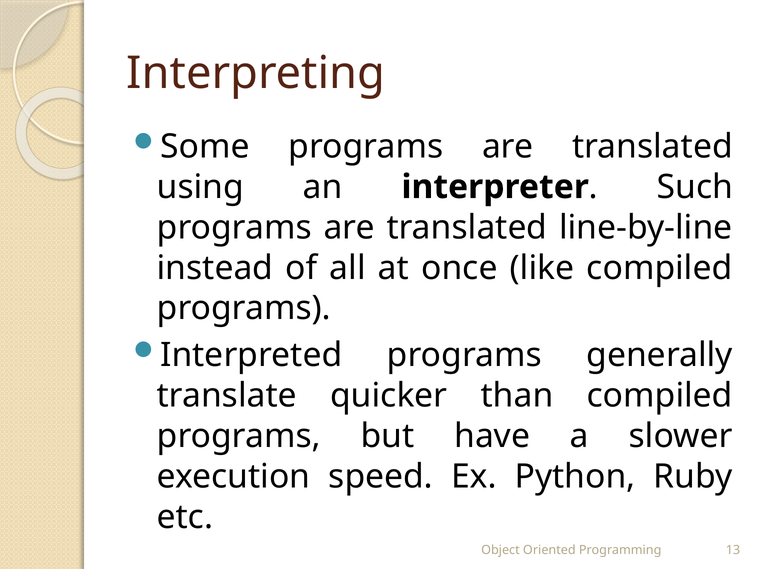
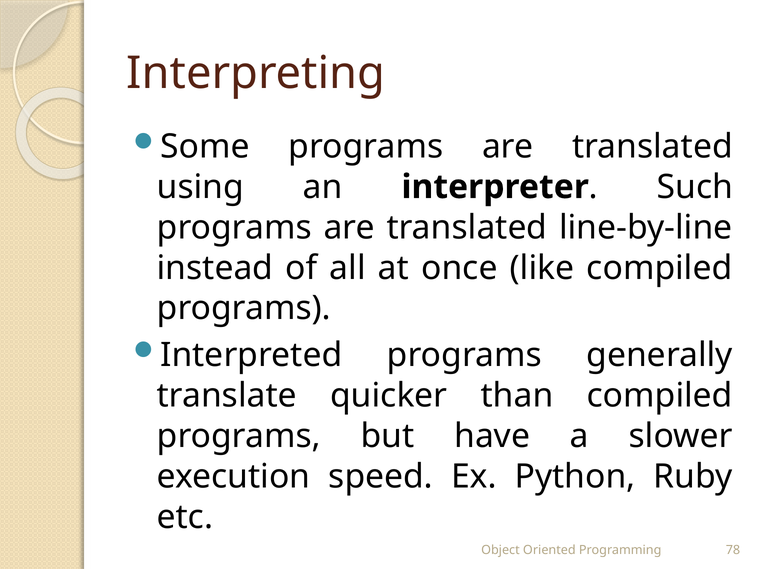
13: 13 -> 78
